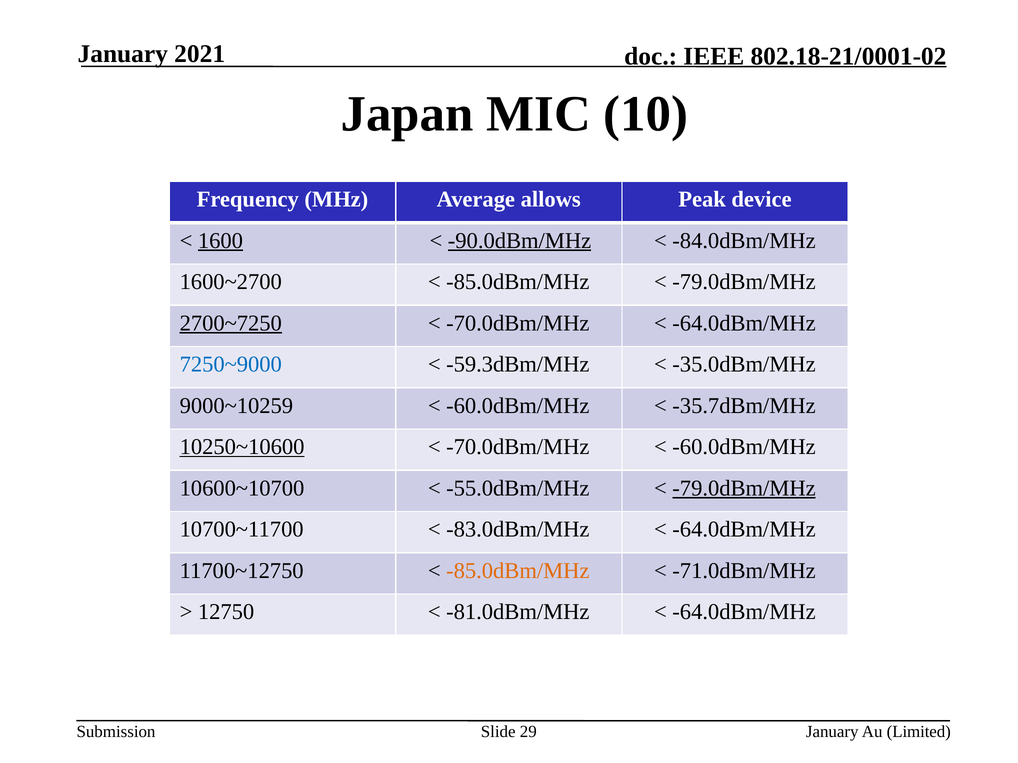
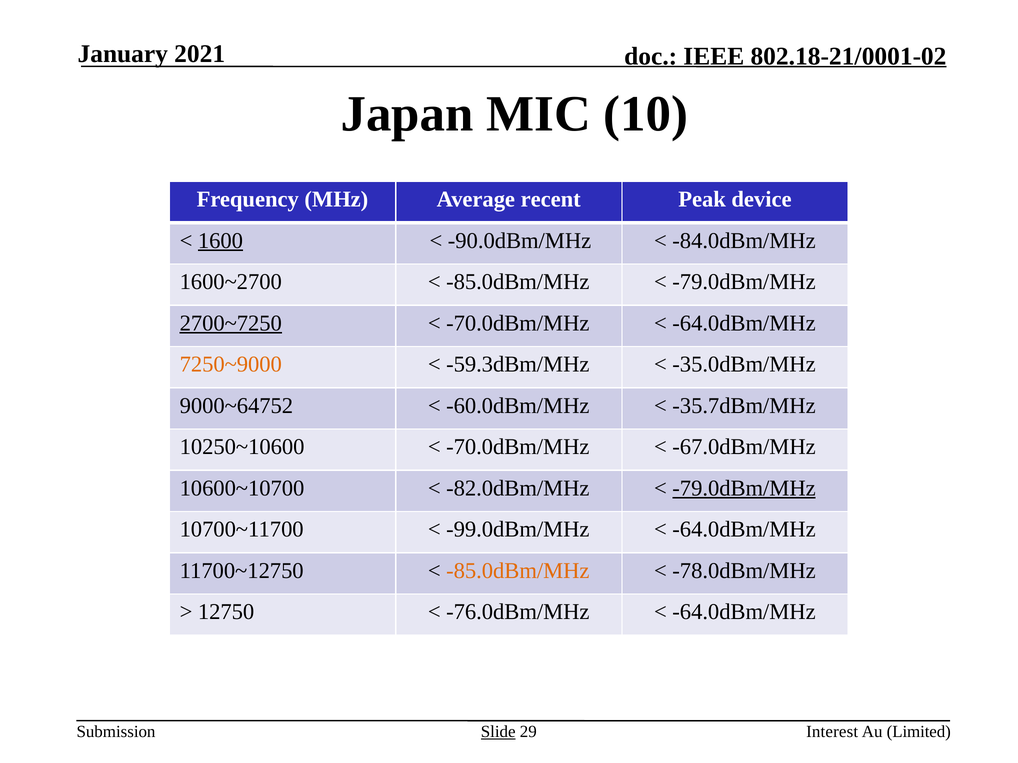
allows: allows -> recent
-90.0dBm/MHz underline: present -> none
7250~9000 colour: blue -> orange
9000~10259: 9000~10259 -> 9000~64752
10250~10600 underline: present -> none
-60.0dBm/MHz at (744, 447): -60.0dBm/MHz -> -67.0dBm/MHz
-55.0dBm/MHz: -55.0dBm/MHz -> -82.0dBm/MHz
-83.0dBm/MHz: -83.0dBm/MHz -> -99.0dBm/MHz
-71.0dBm/MHz: -71.0dBm/MHz -> -78.0dBm/MHz
-81.0dBm/MHz: -81.0dBm/MHz -> -76.0dBm/MHz
Slide underline: none -> present
January at (832, 732): January -> Interest
